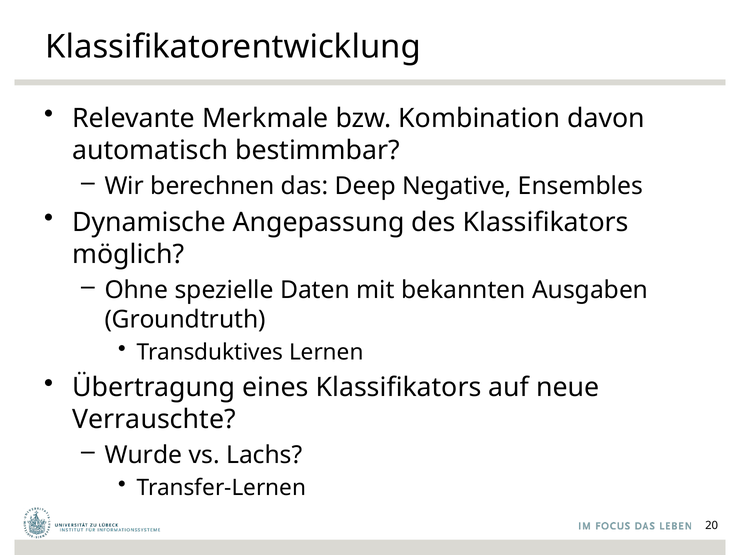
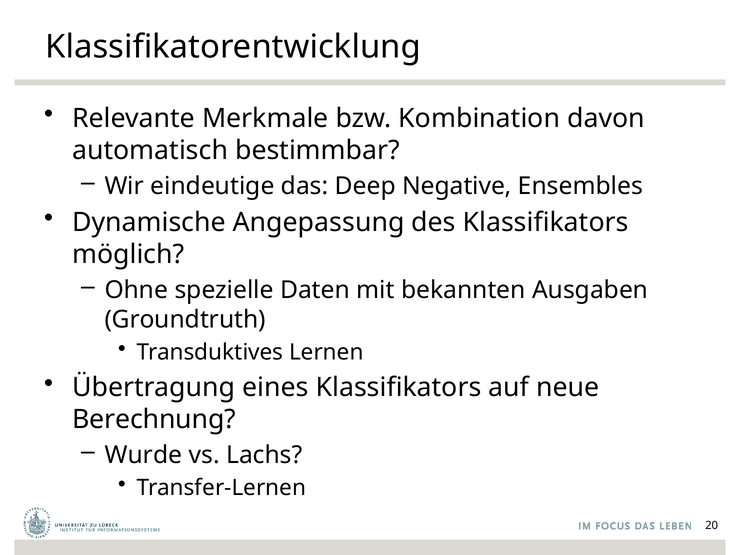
berechnen: berechnen -> eindeutige
Verrauschte: Verrauschte -> Berechnung
